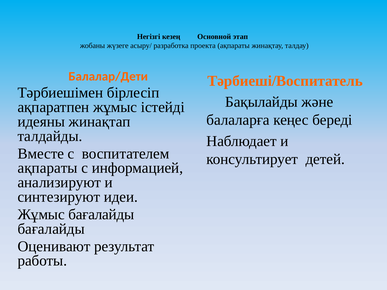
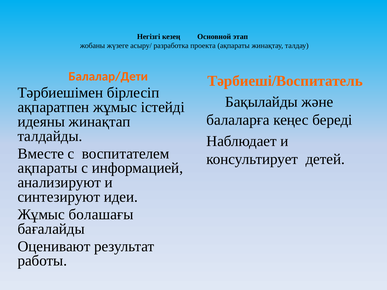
Жұмыс бағалайды: бағалайды -> болашағы
